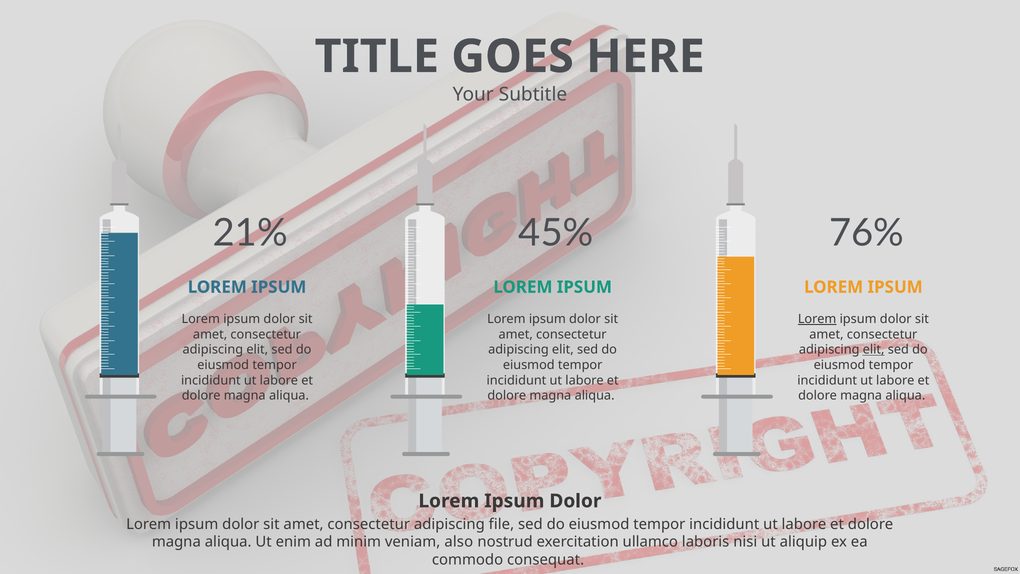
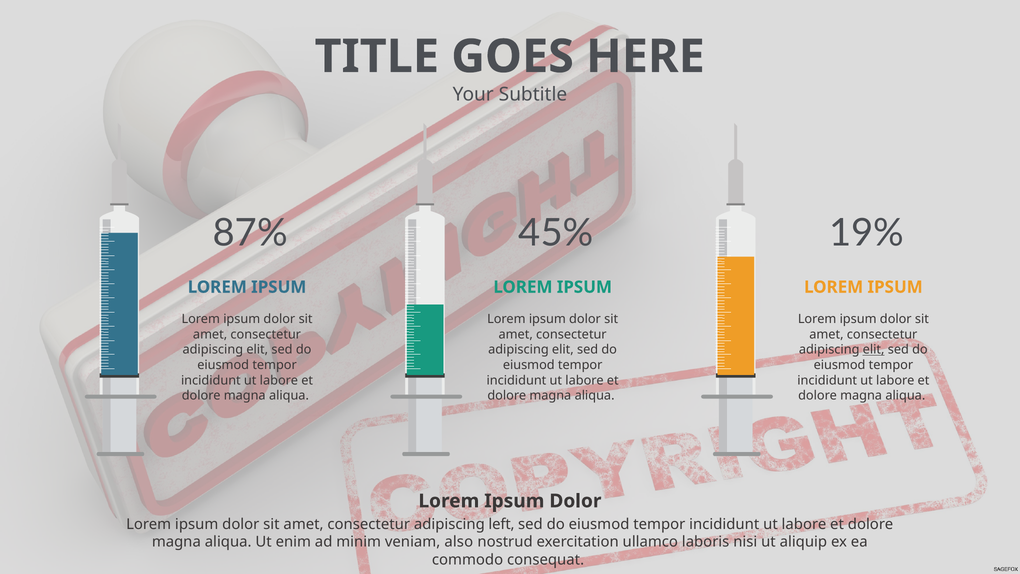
21%: 21% -> 87%
76%: 76% -> 19%
Lorem at (817, 319) underline: present -> none
file: file -> left
